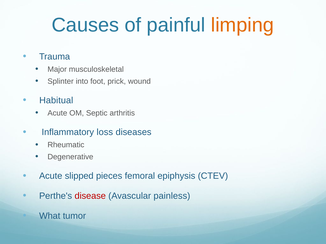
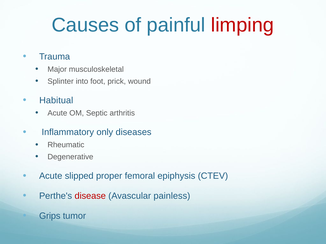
limping colour: orange -> red
loss: loss -> only
pieces: pieces -> proper
What: What -> Grips
